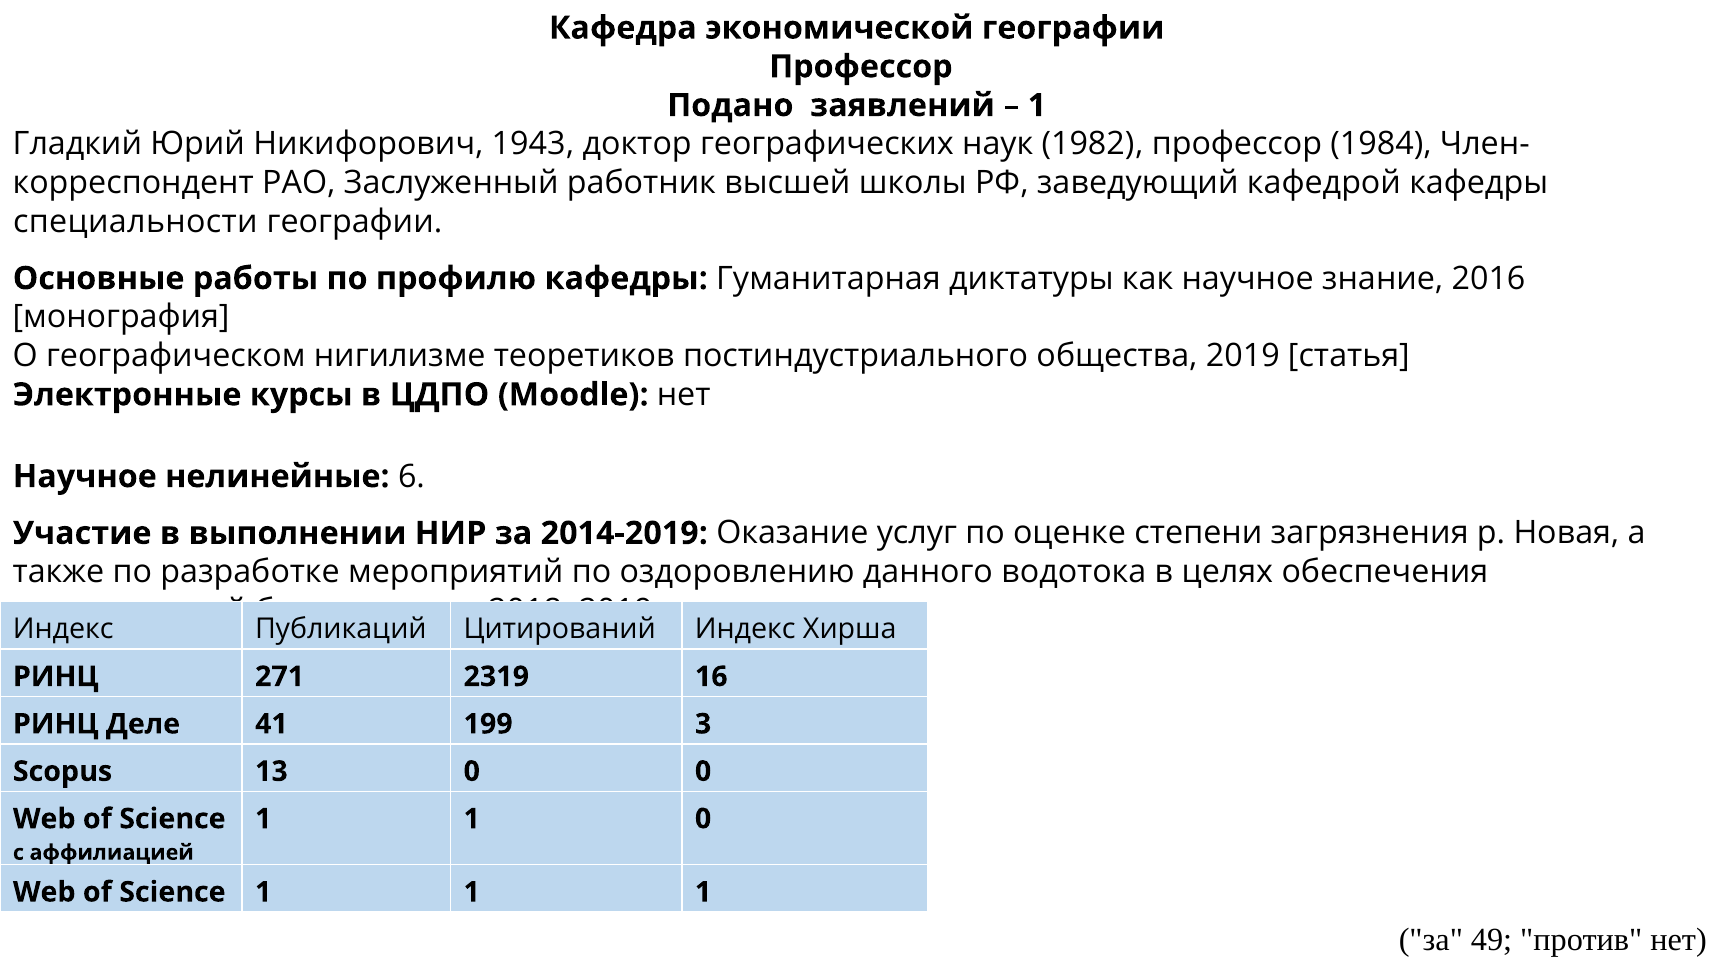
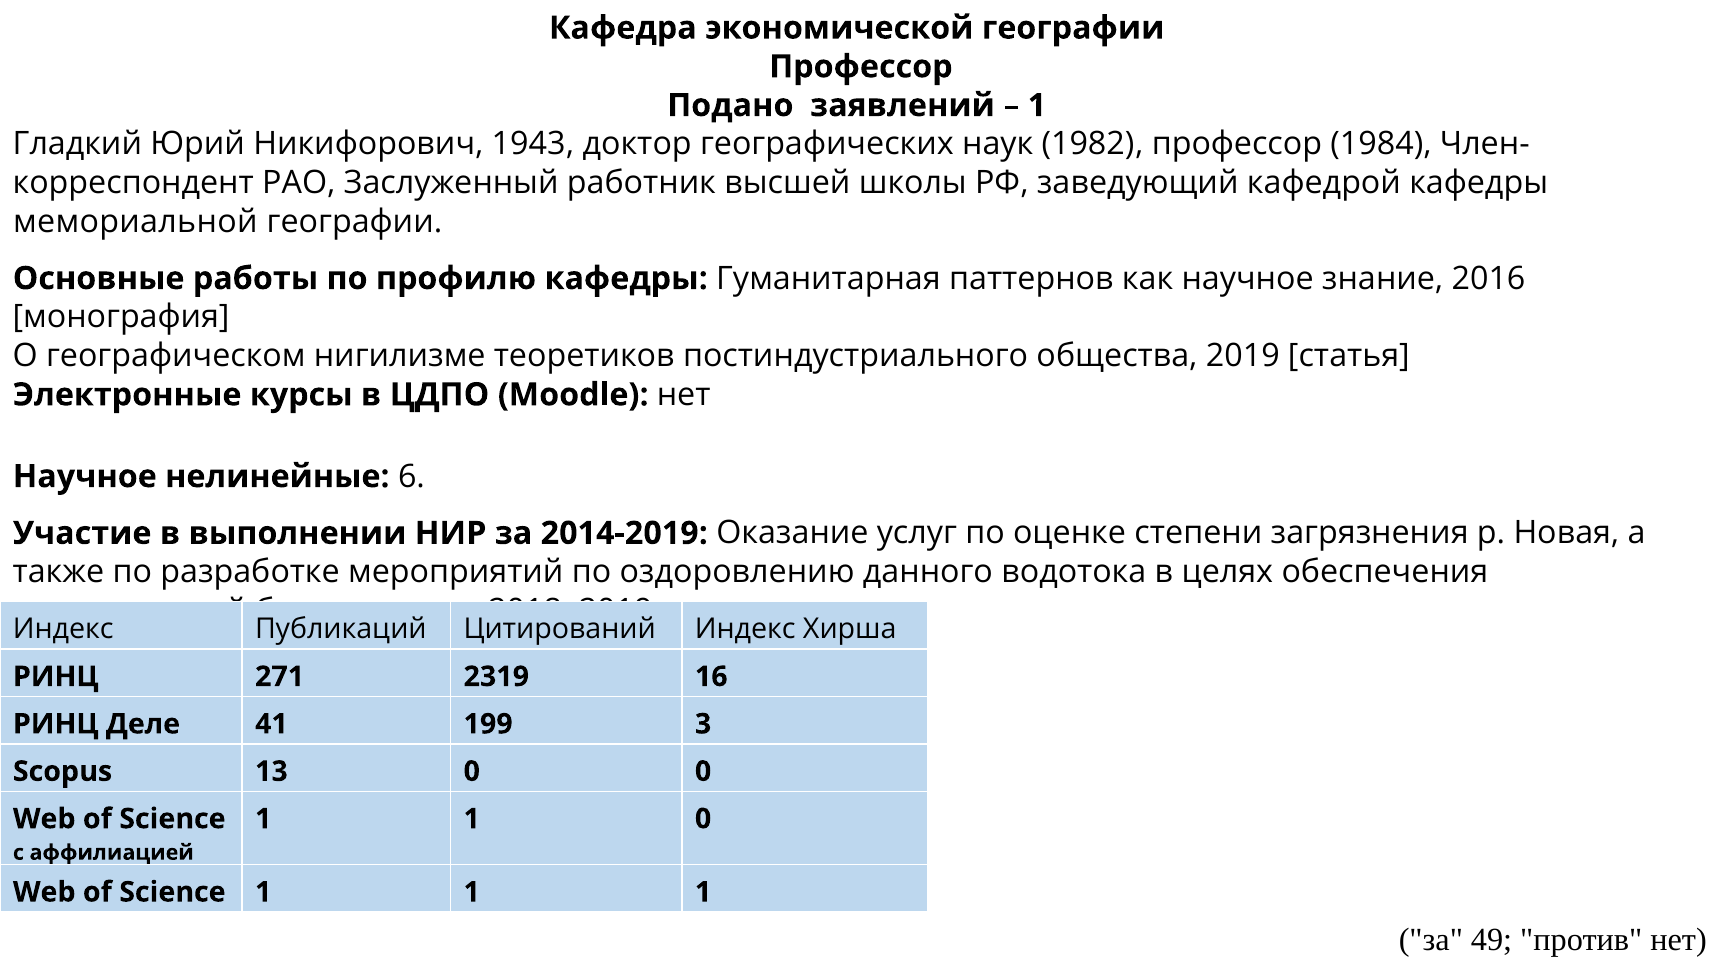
специальности: специальности -> мемориальной
диктатуры: диктатуры -> паттернов
